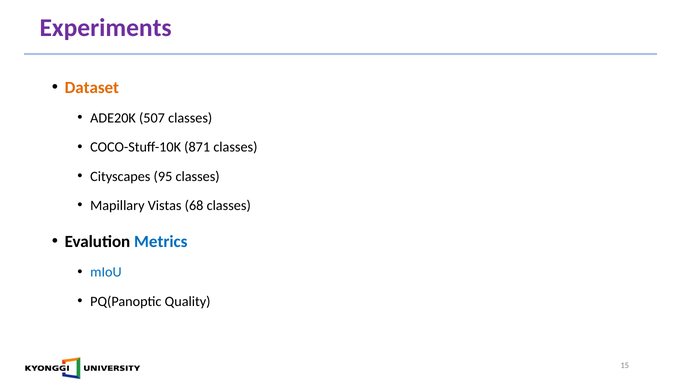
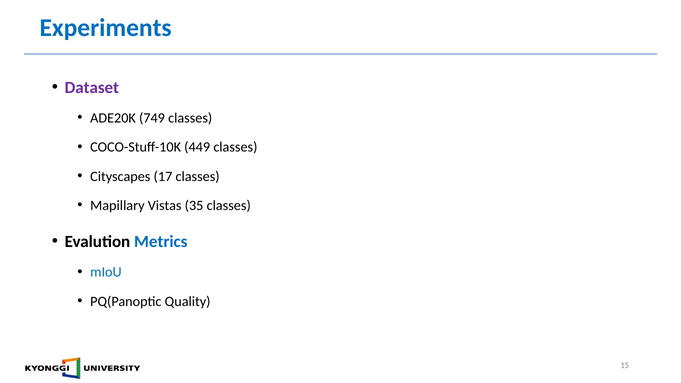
Experiments colour: purple -> blue
Dataset colour: orange -> purple
507: 507 -> 749
871: 871 -> 449
95: 95 -> 17
68: 68 -> 35
